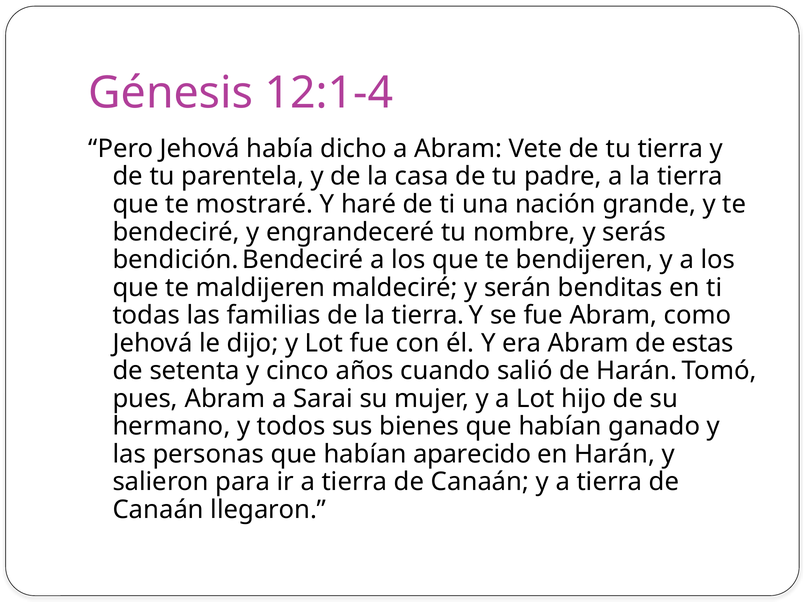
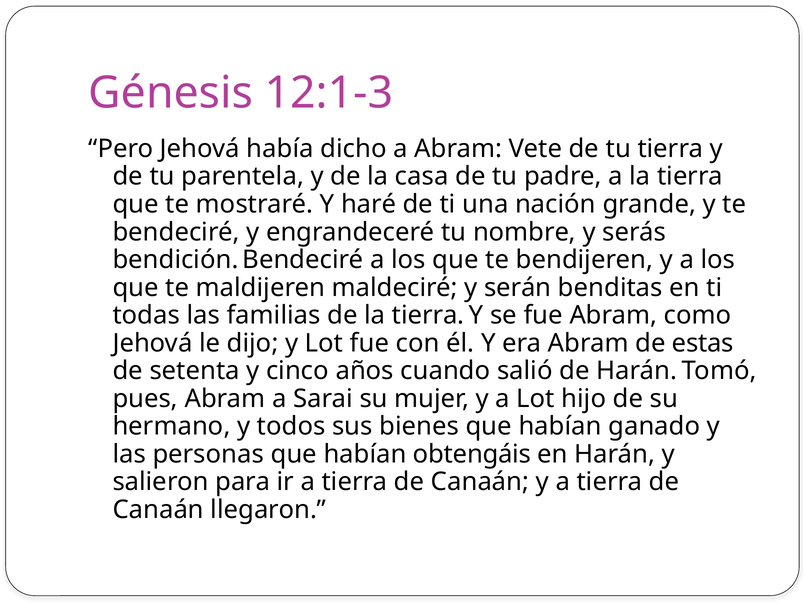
12:1-4: 12:1-4 -> 12:1-3
aparecido: aparecido -> obtengáis
